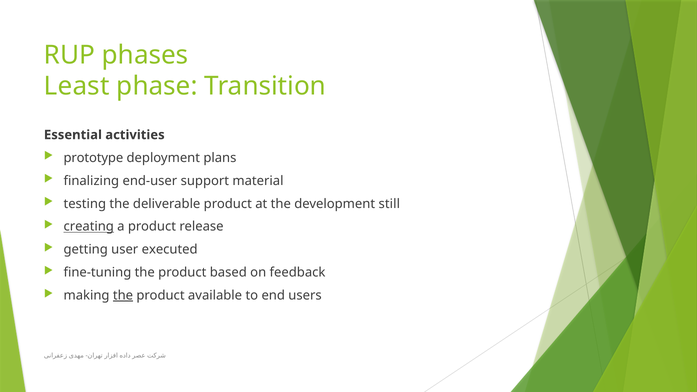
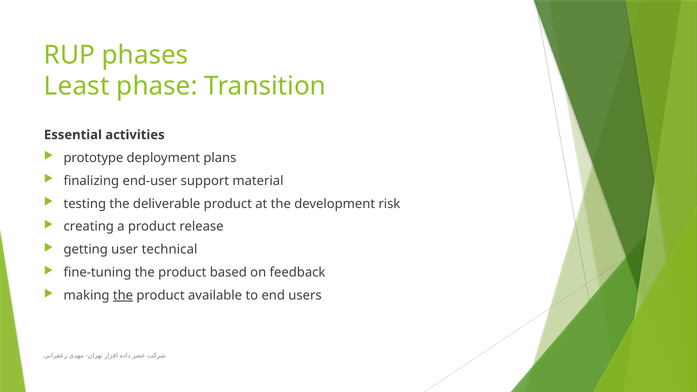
still: still -> risk
creating underline: present -> none
executed: executed -> technical
